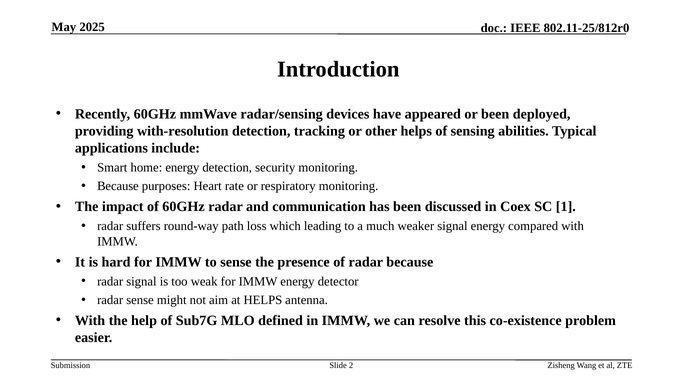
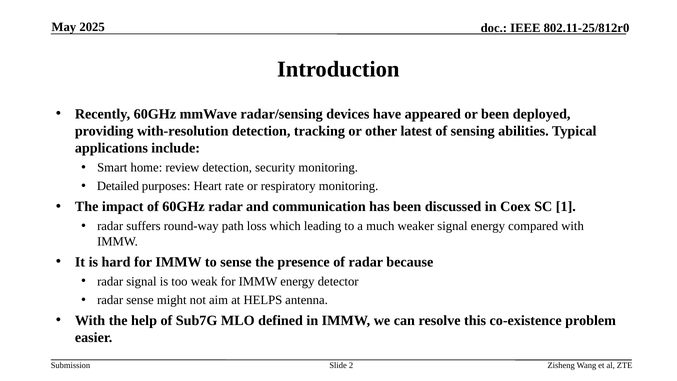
other helps: helps -> latest
home energy: energy -> review
Because at (118, 186): Because -> Detailed
